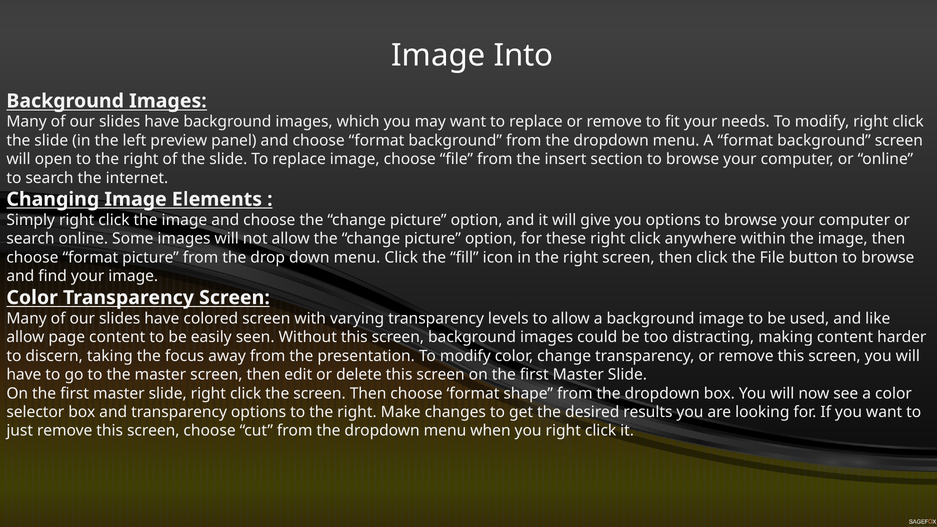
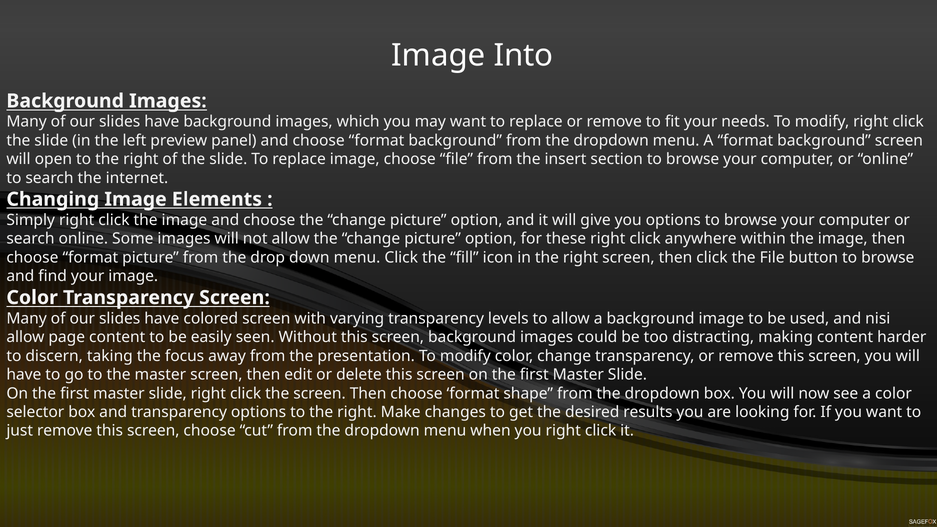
like: like -> nisi
